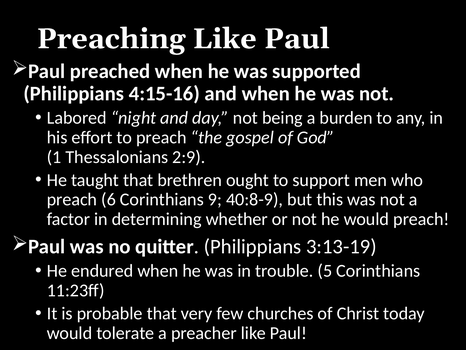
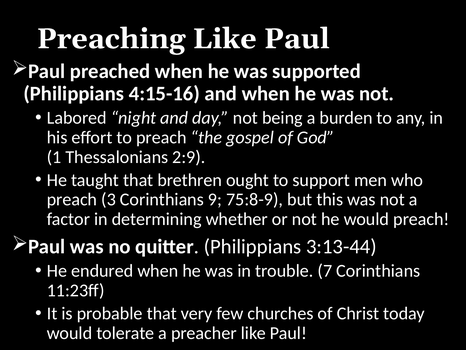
6: 6 -> 3
40:8-9: 40:8-9 -> 75:8-9
3:13-19: 3:13-19 -> 3:13-44
5: 5 -> 7
